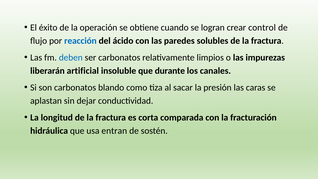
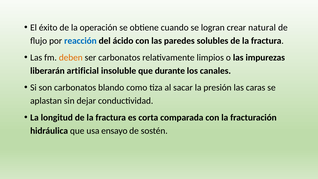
control: control -> natural
deben colour: blue -> orange
entran: entran -> ensayo
